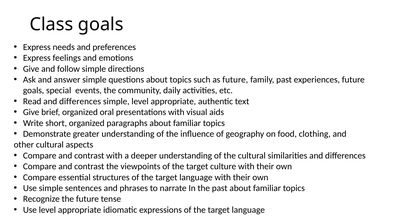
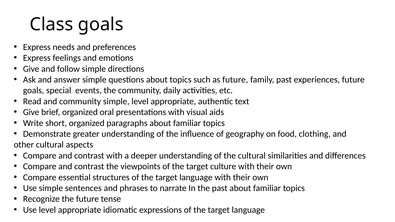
Read and differences: differences -> community
